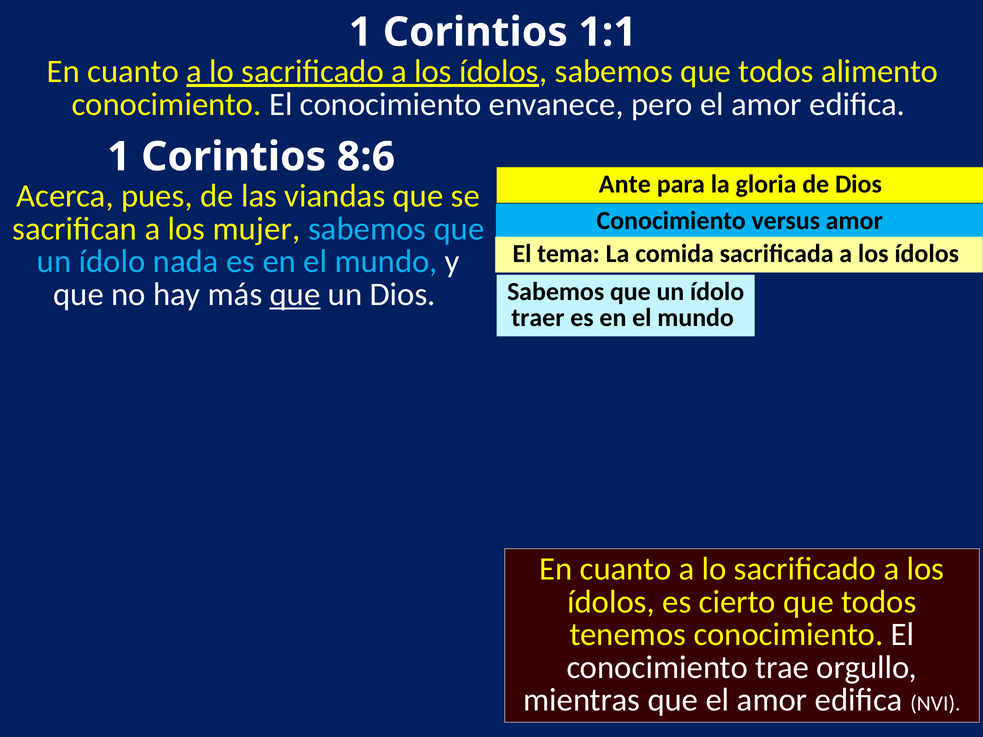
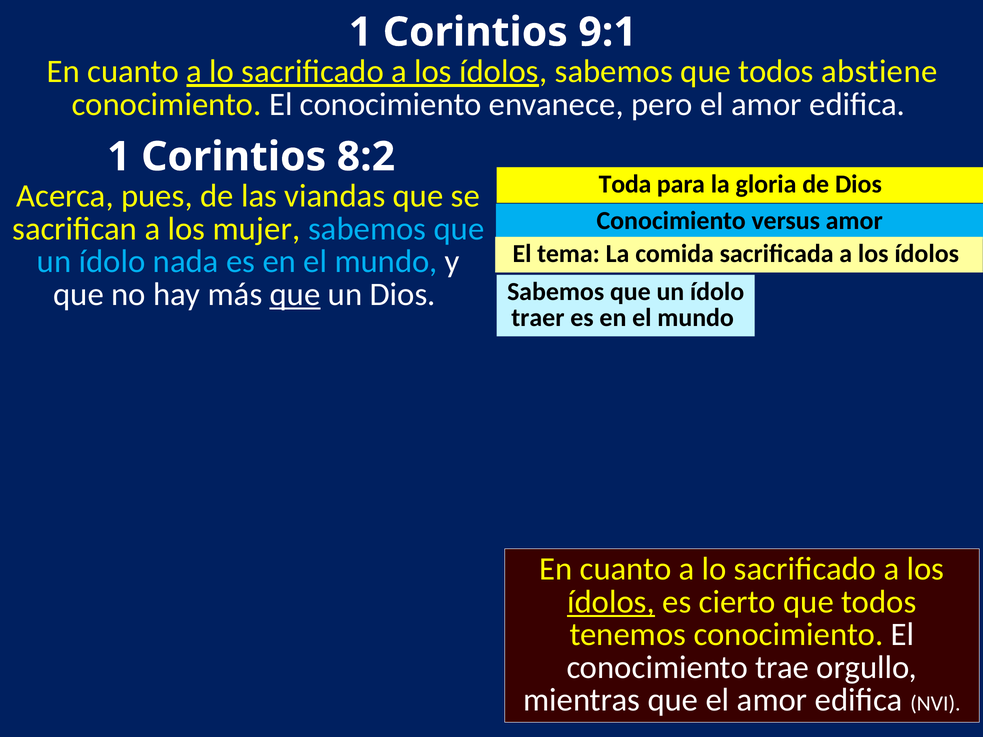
1:1: 1:1 -> 9:1
alimento: alimento -> abstiene
8:6: 8:6 -> 8:2
Ante: Ante -> Toda
ídolos at (611, 602) underline: none -> present
